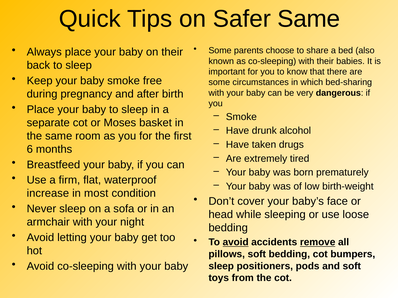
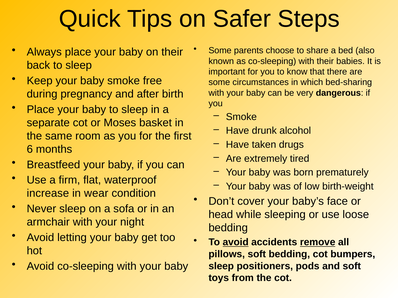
Safer Same: Same -> Steps
most: most -> wear
